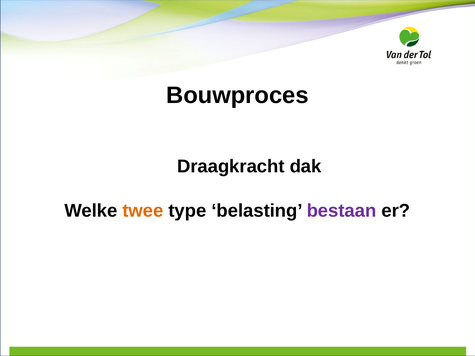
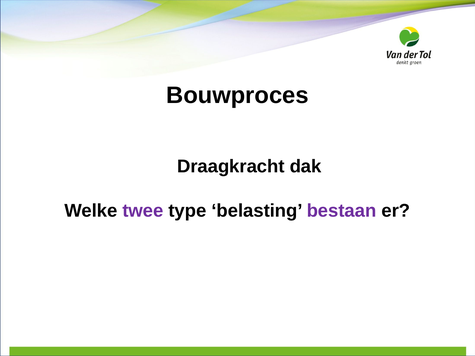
twee colour: orange -> purple
